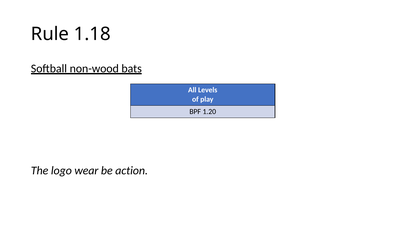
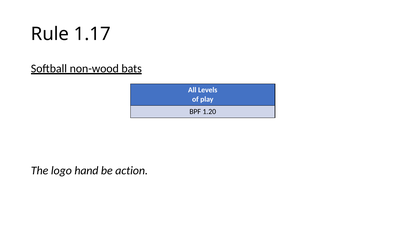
1.18: 1.18 -> 1.17
wear: wear -> hand
